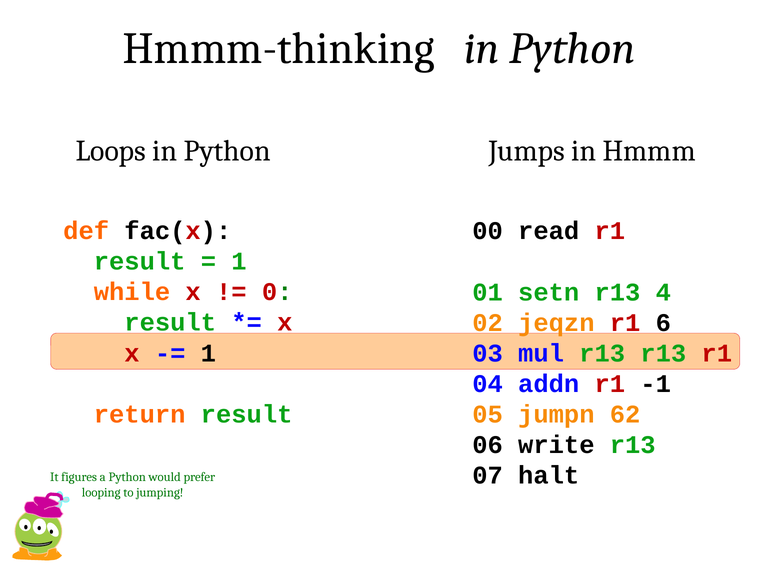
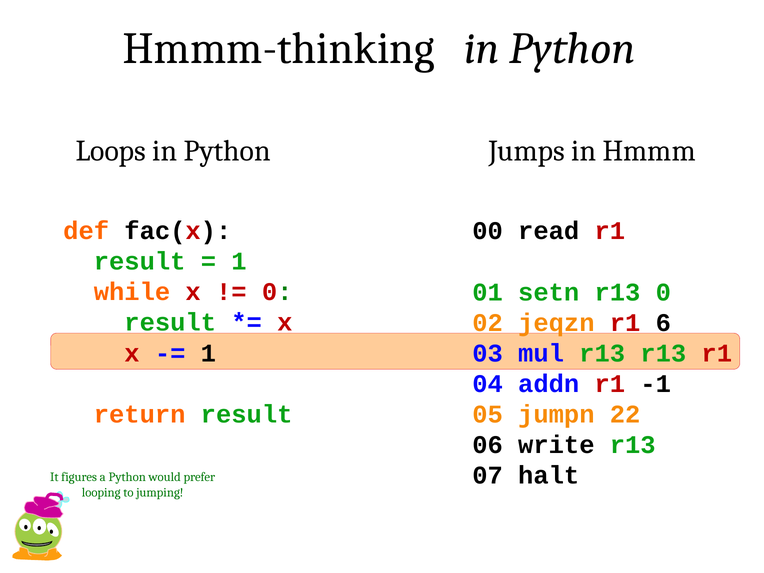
r13 4: 4 -> 0
62: 62 -> 22
